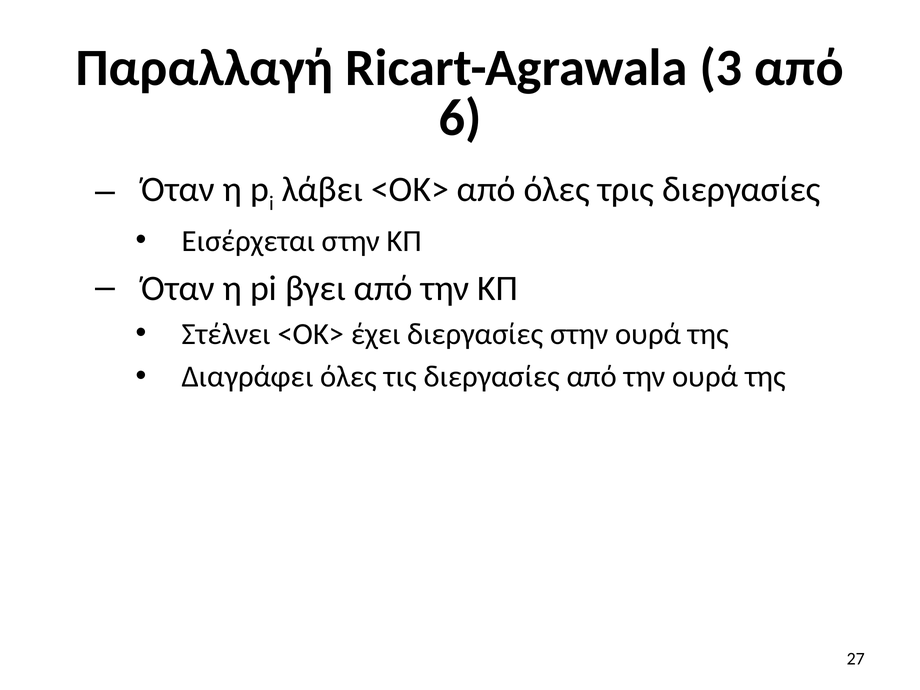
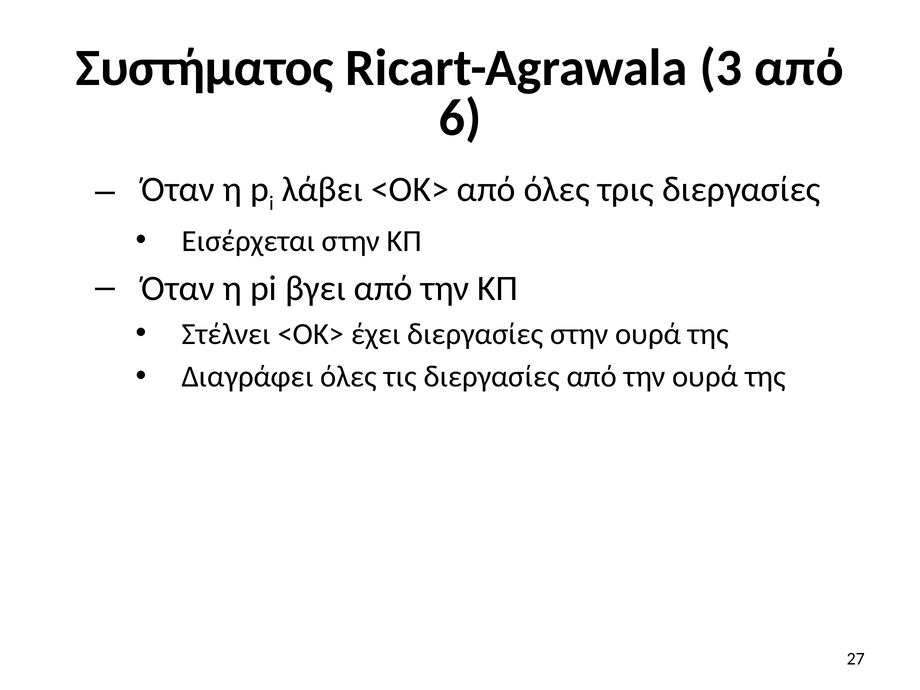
Παραλλαγή: Παραλλαγή -> Συστήματος
